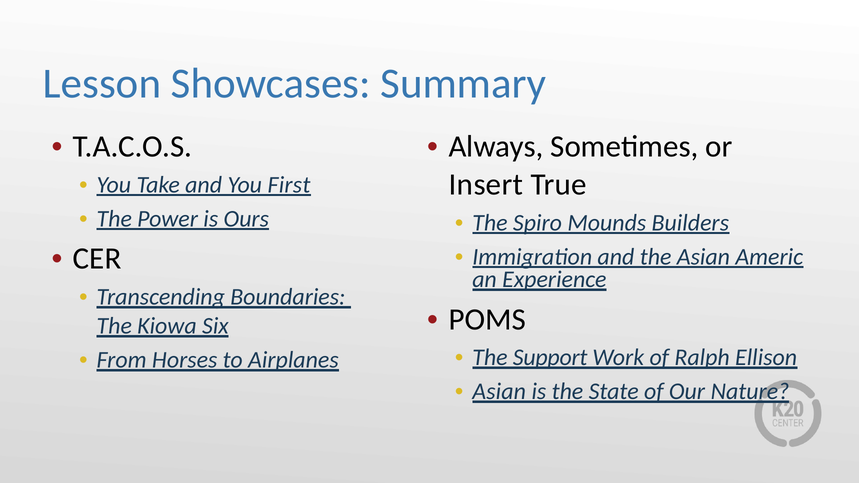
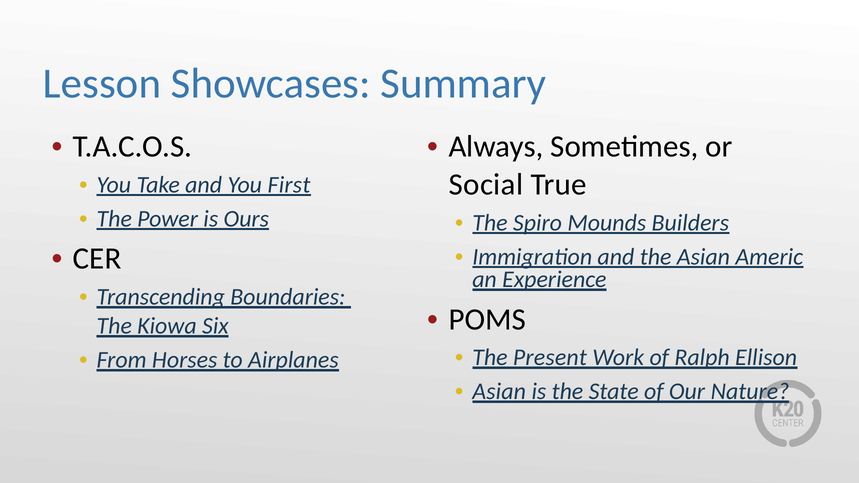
Insert: Insert -> Social
Support: Support -> Present
